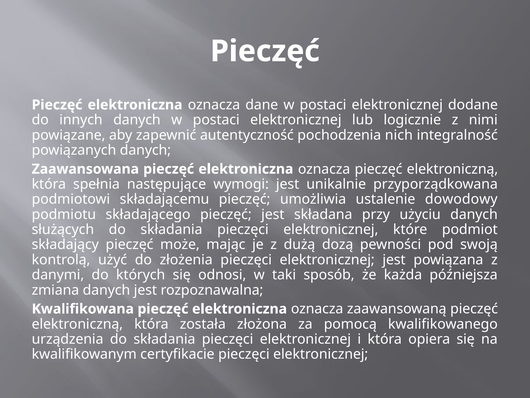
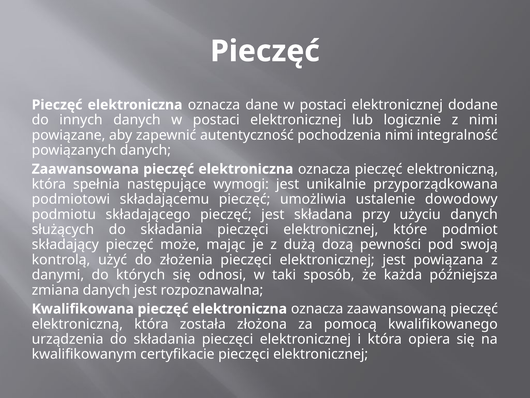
pochodzenia nich: nich -> nimi
